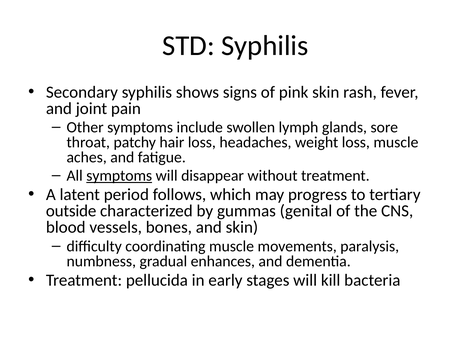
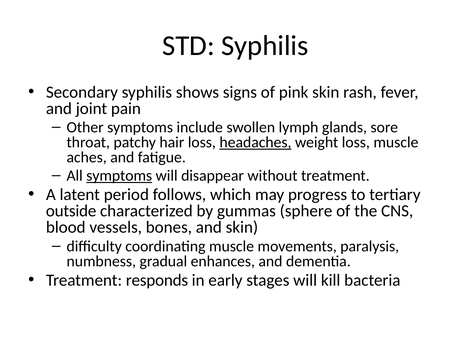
headaches underline: none -> present
genital: genital -> sphere
pellucida: pellucida -> responds
